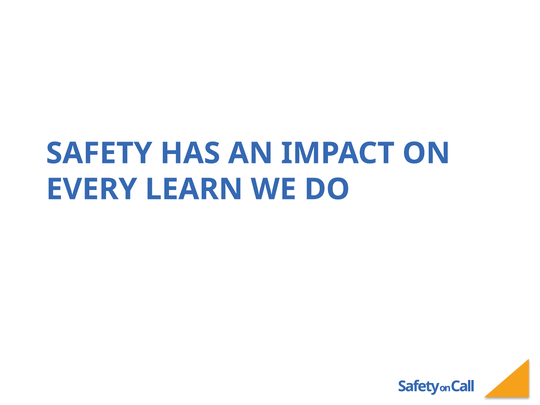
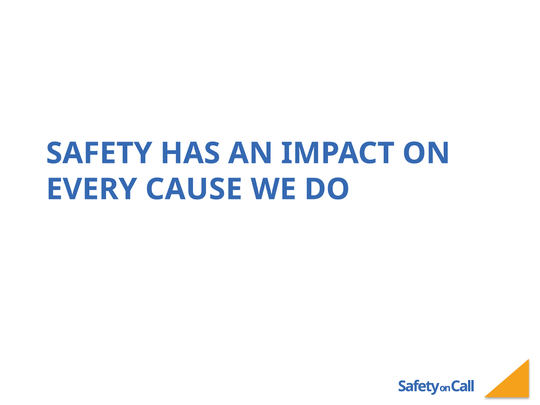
LEARN: LEARN -> CAUSE
